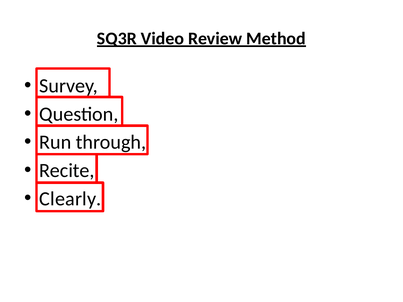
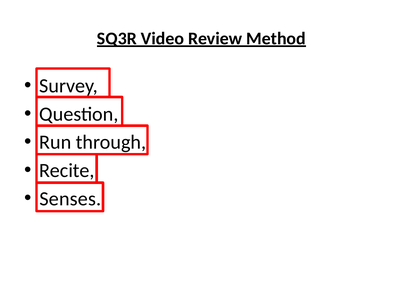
Clearly: Clearly -> Senses
